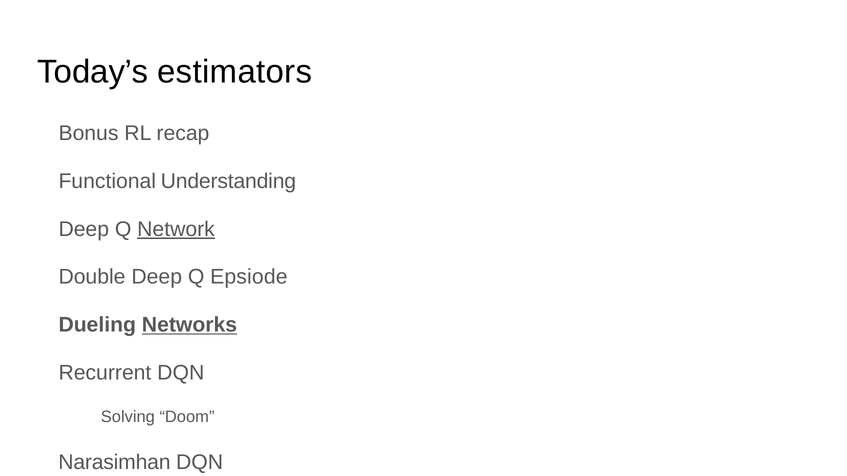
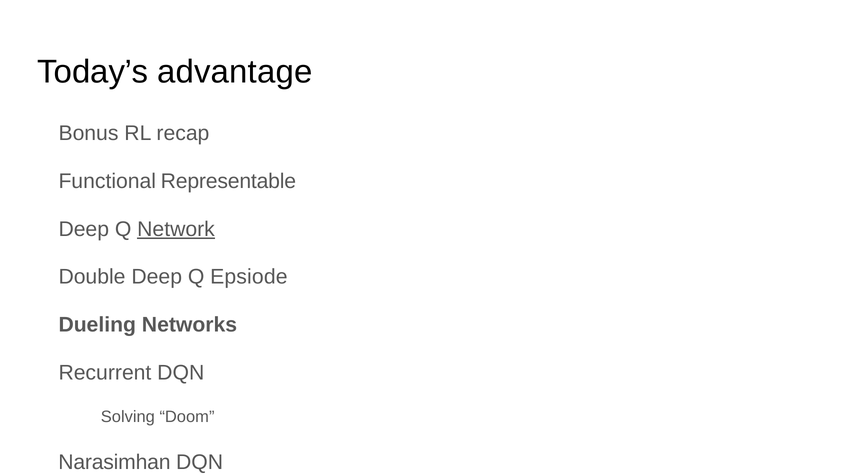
estimators: estimators -> advantage
Understanding: Understanding -> Representable
Networks underline: present -> none
